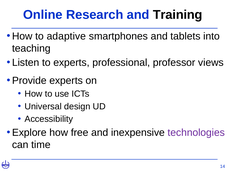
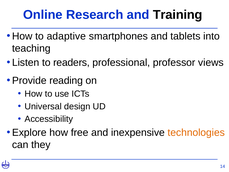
to experts: experts -> readers
Provide experts: experts -> reading
technologies colour: purple -> orange
time: time -> they
